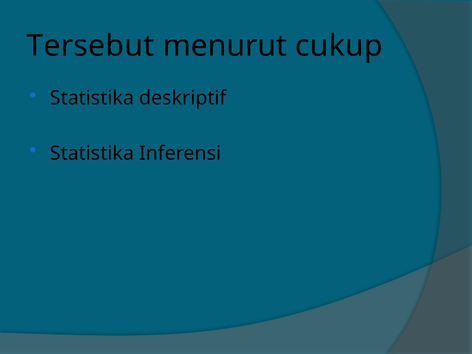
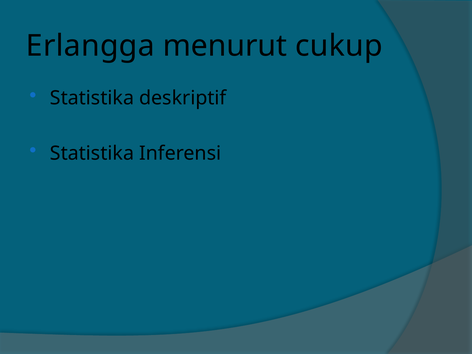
Tersebut: Tersebut -> Erlangga
